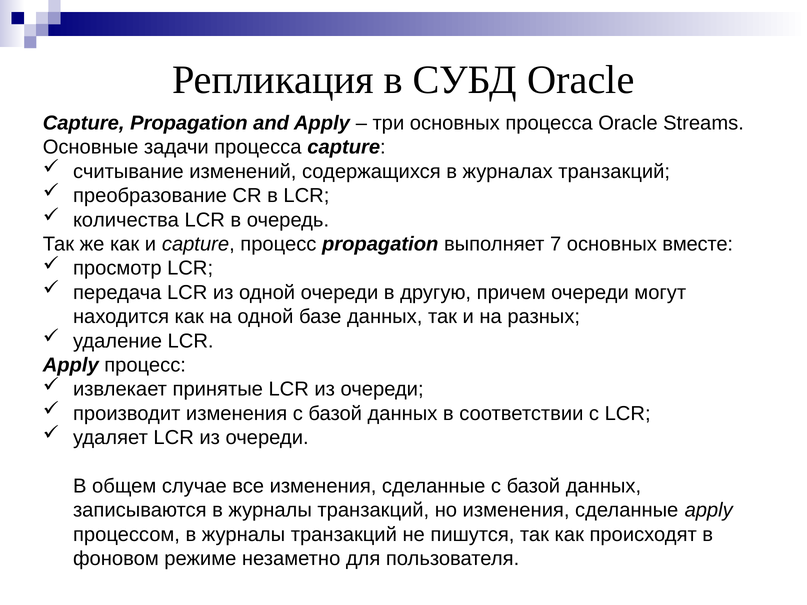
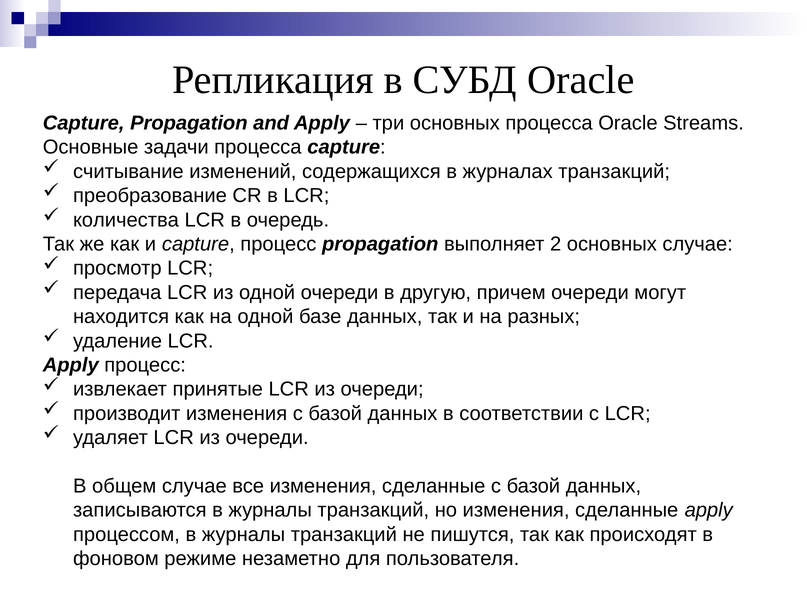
7: 7 -> 2
основных вместе: вместе -> случае
